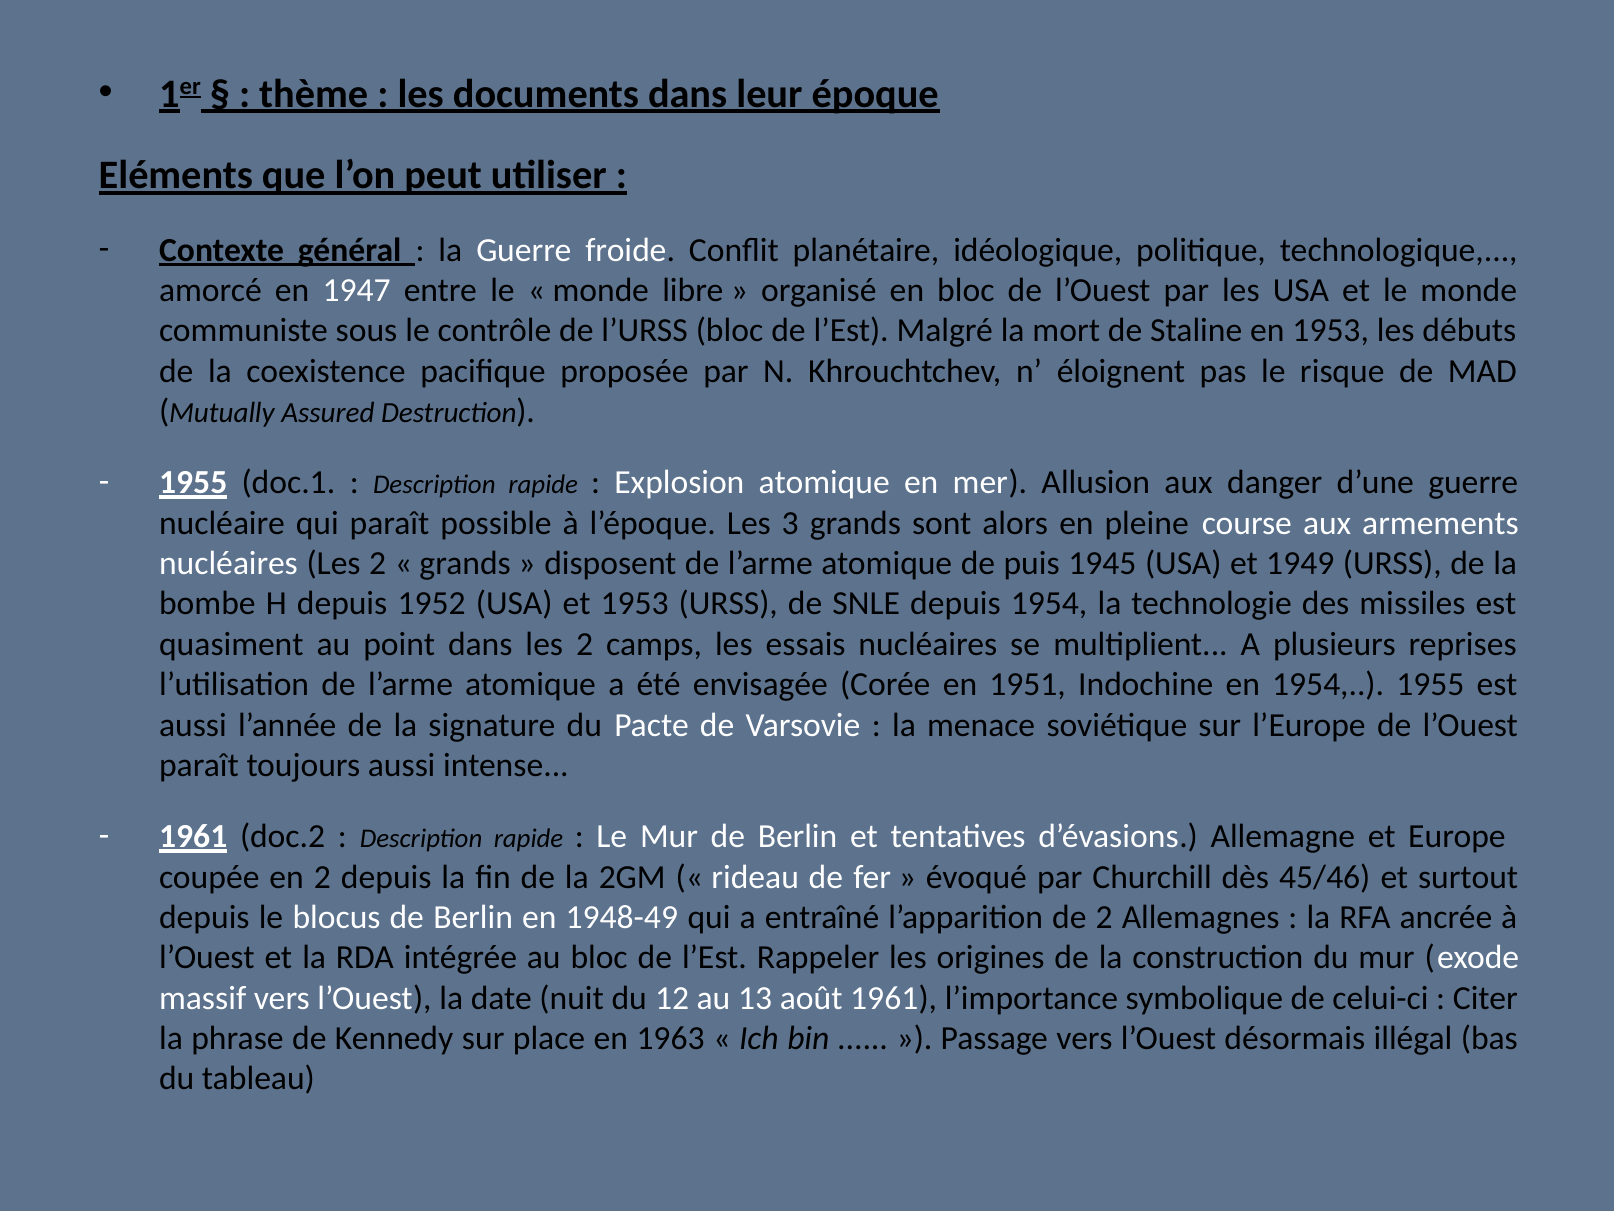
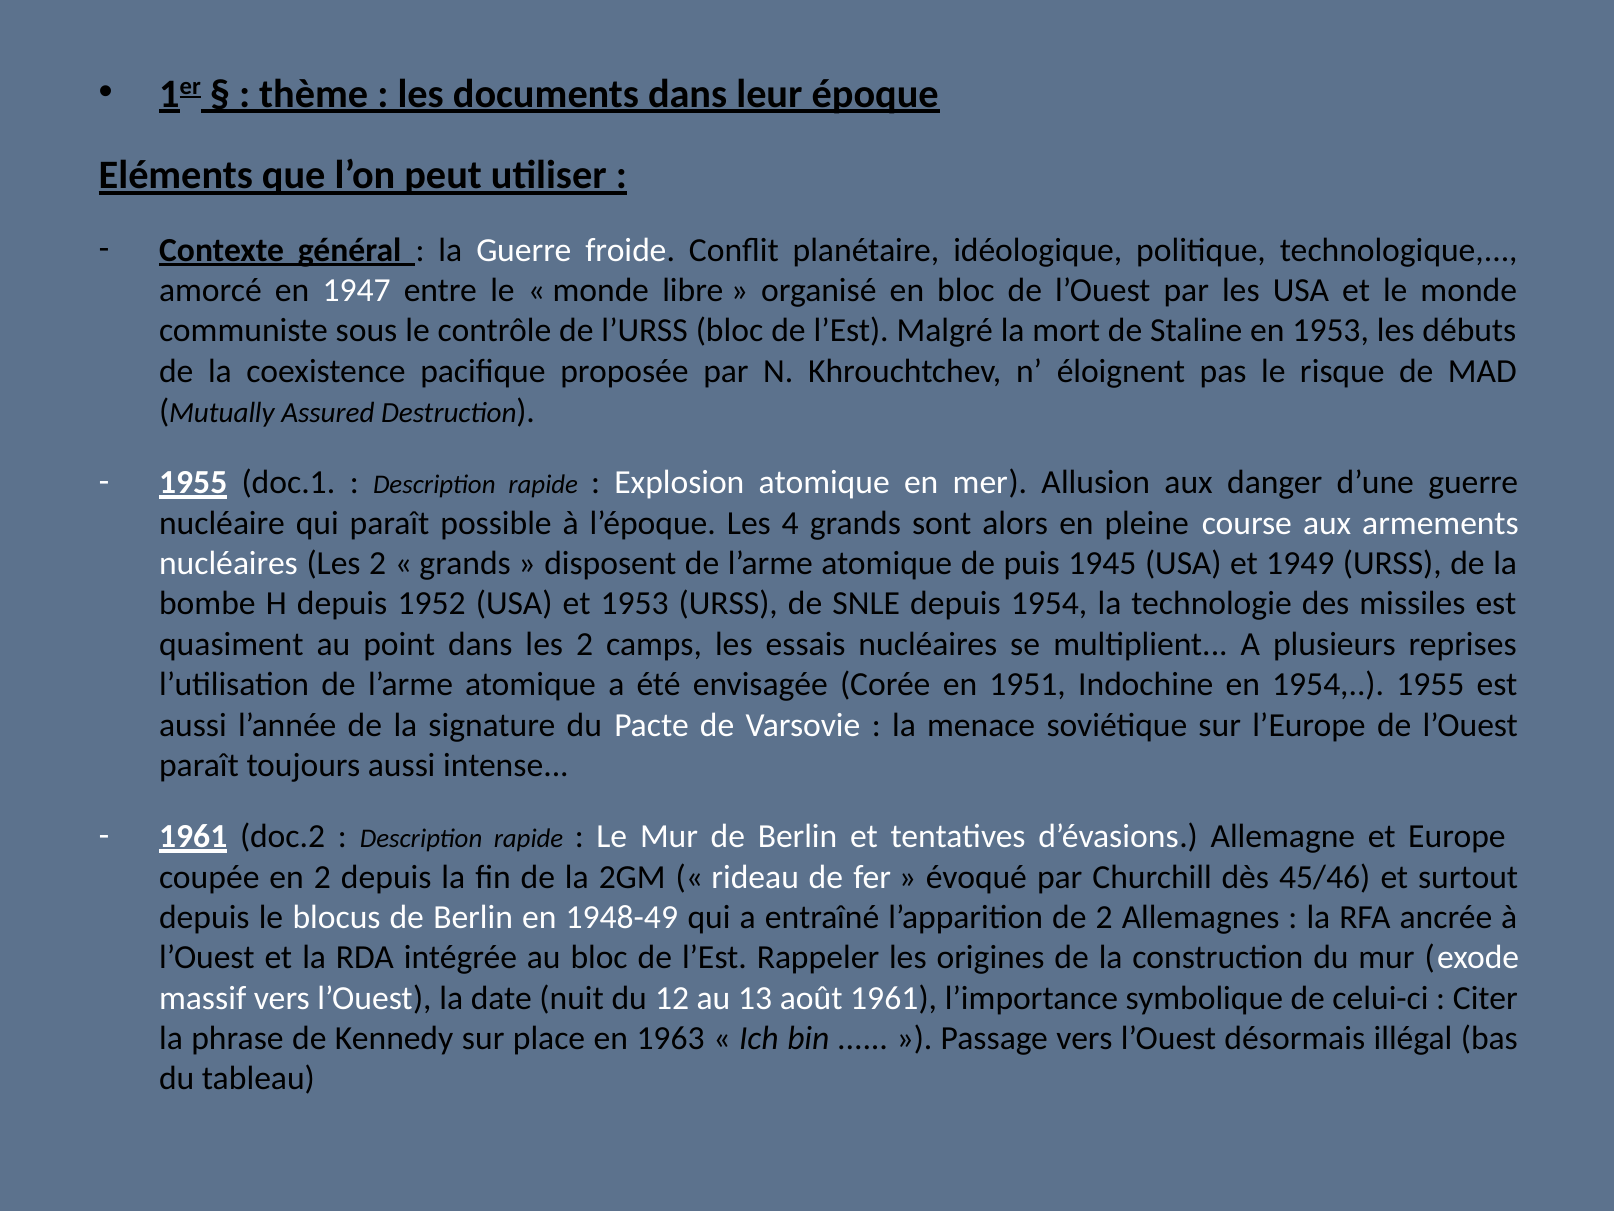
3: 3 -> 4
